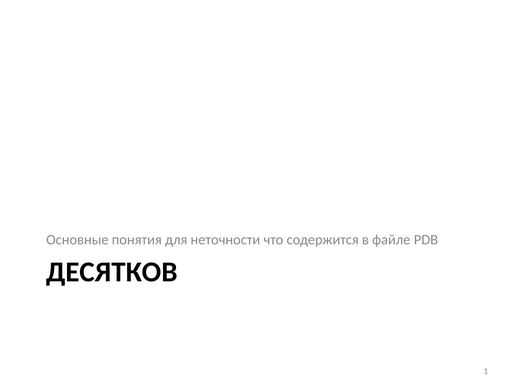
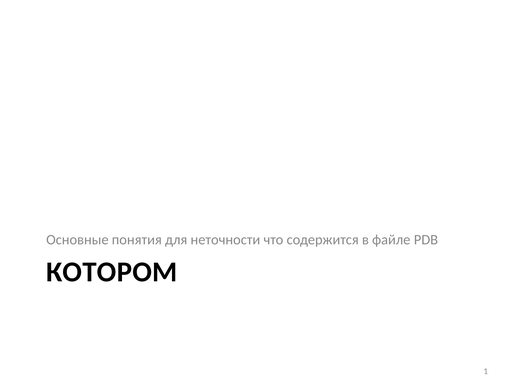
ДЕСЯТКОВ: ДЕСЯТКОВ -> КОТОРОМ
